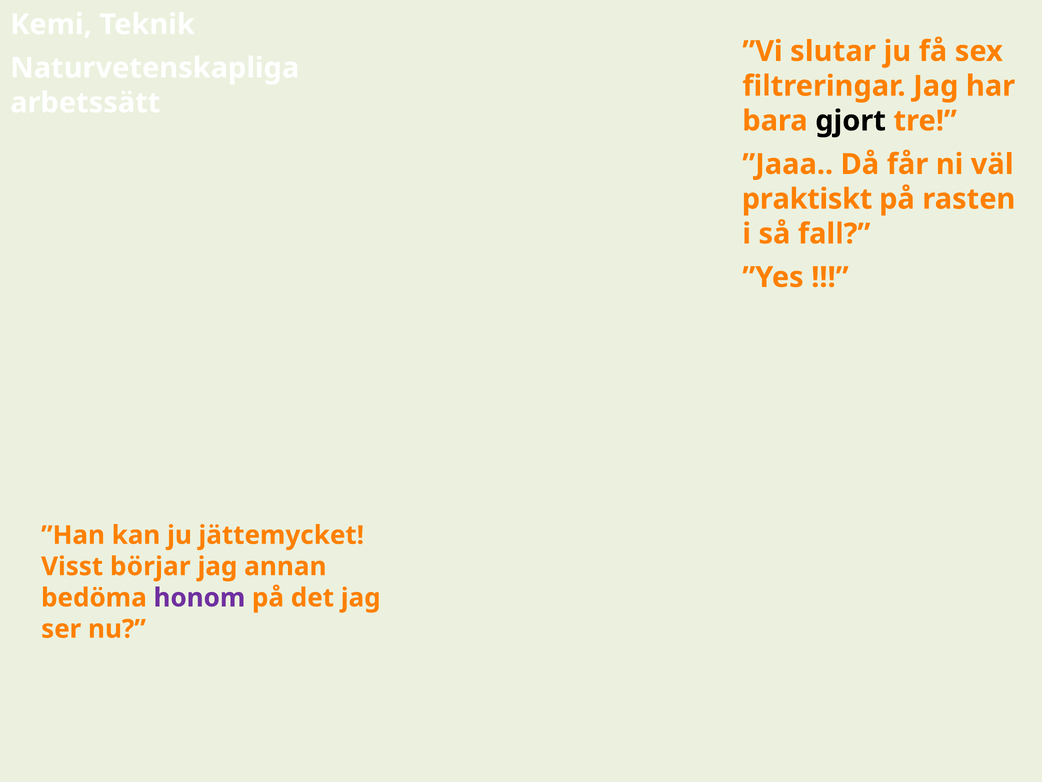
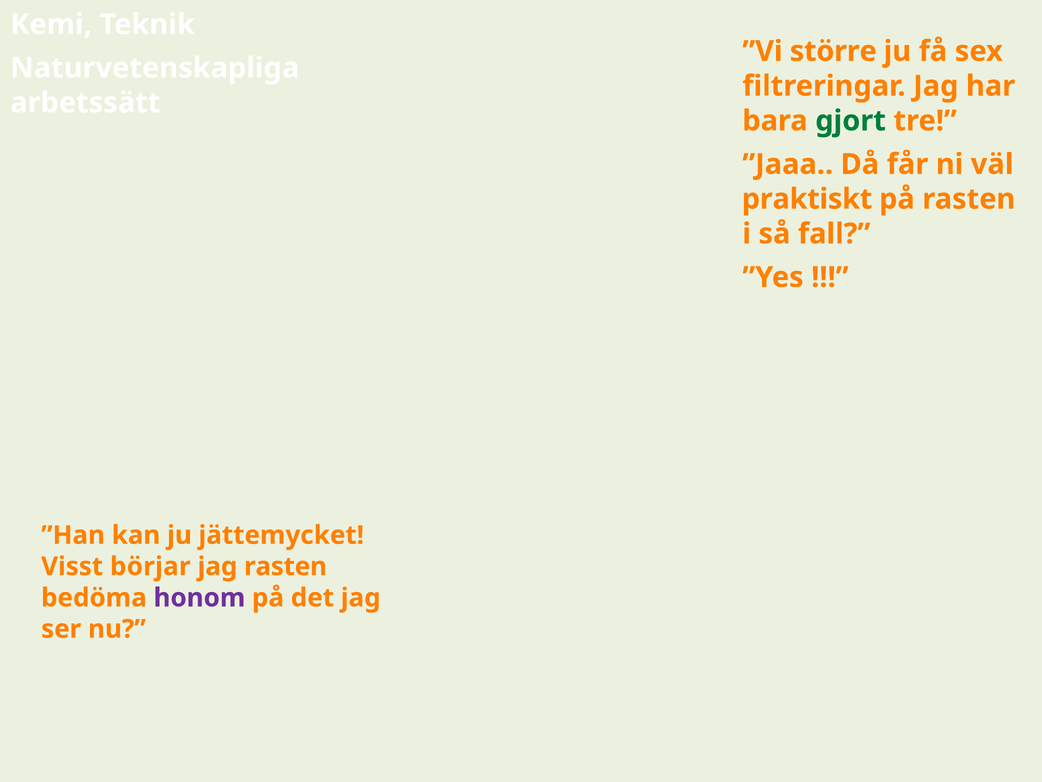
slutar: slutar -> större
gjort colour: black -> green
jag annan: annan -> rasten
